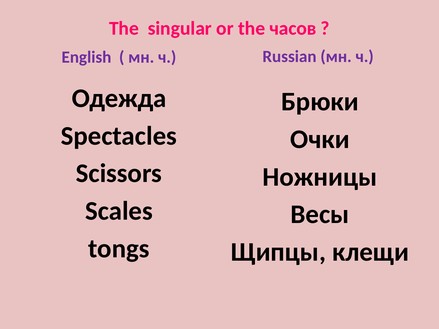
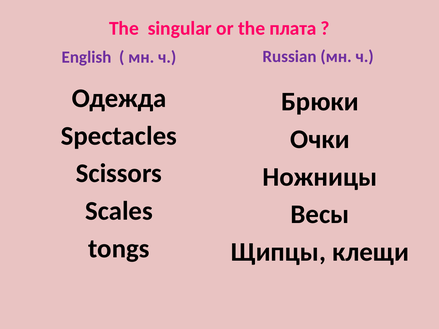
часов: часов -> плата
